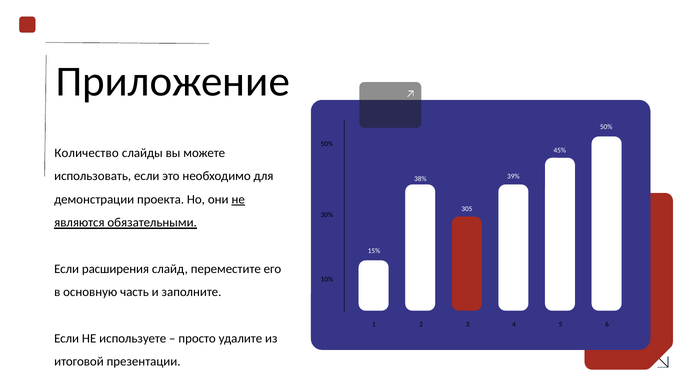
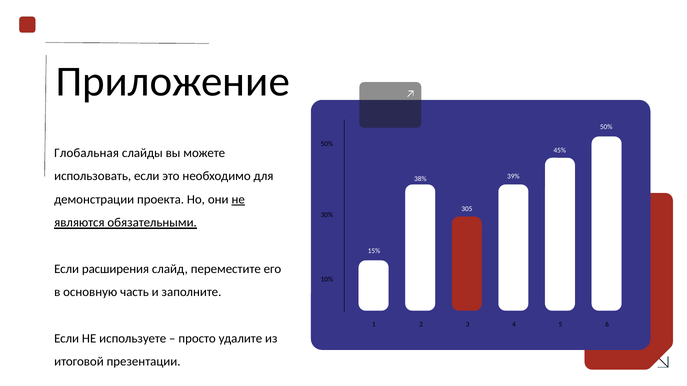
Количество: Количество -> Глобальная
